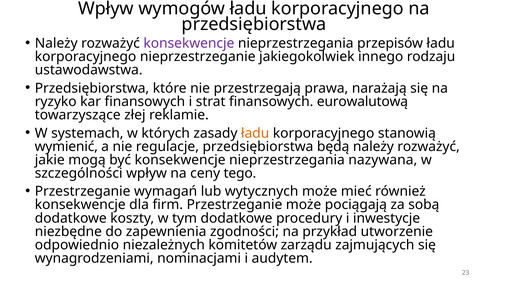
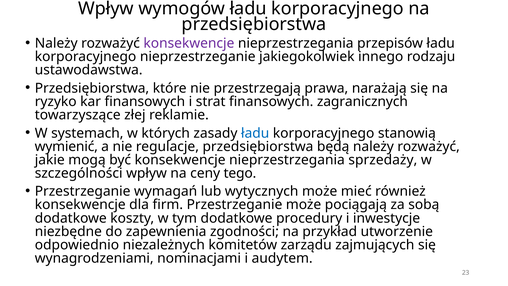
eurowalutową: eurowalutową -> zagranicznych
ładu at (255, 133) colour: orange -> blue
nazywana: nazywana -> sprzedaży
